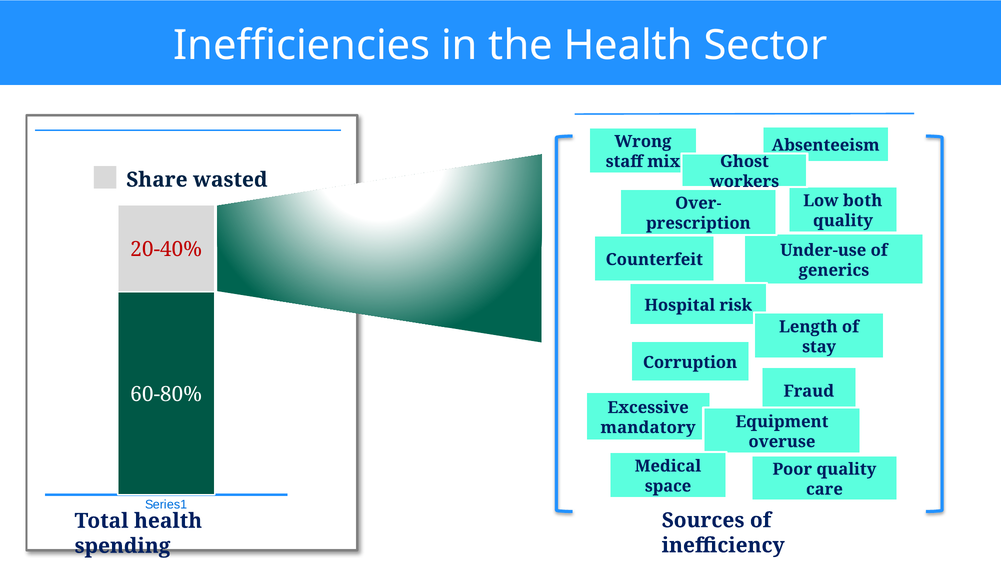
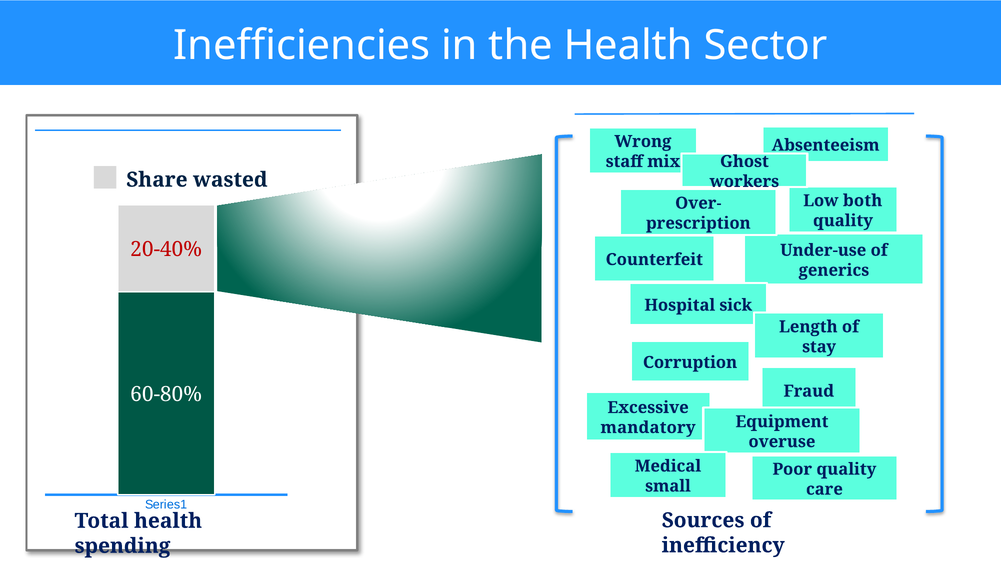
risk: risk -> sick
space: space -> small
